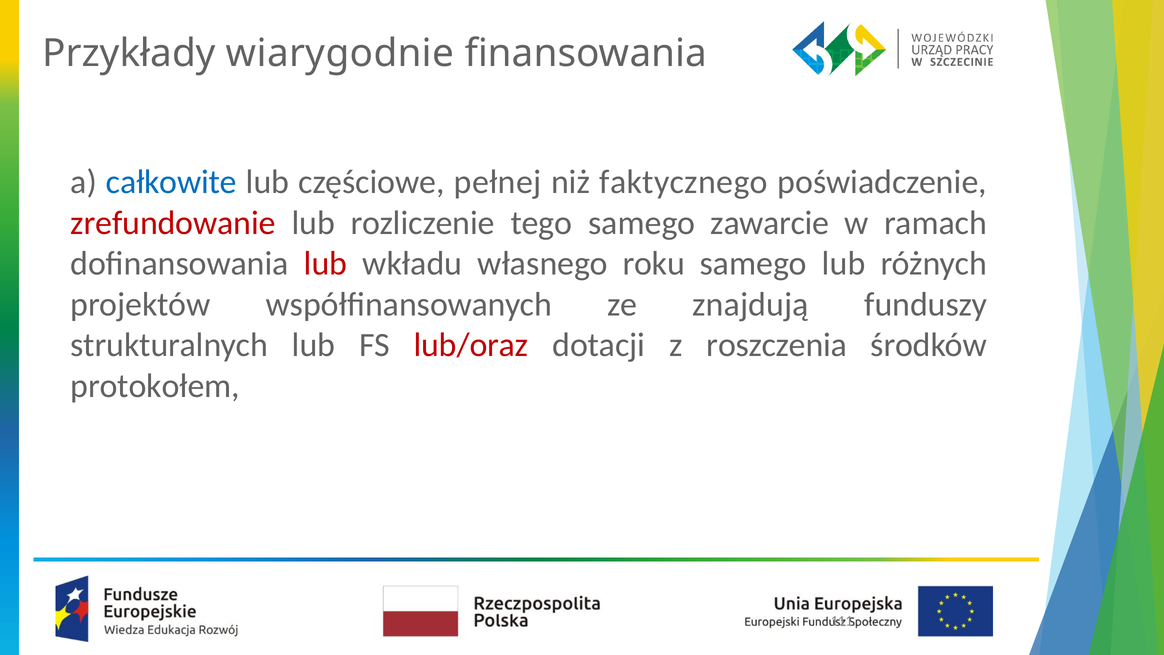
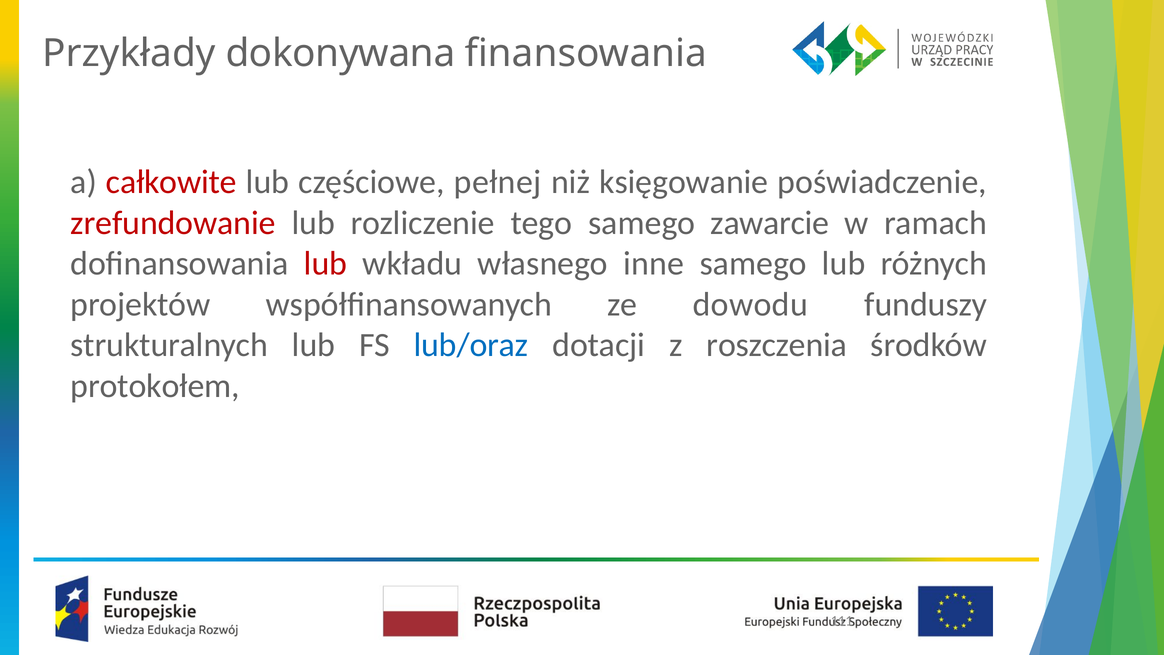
wiarygodnie: wiarygodnie -> dokonywana
całkowite colour: blue -> red
faktycznego: faktycznego -> księgowanie
roku: roku -> inne
znajdują: znajdują -> dowodu
lub/oraz colour: red -> blue
